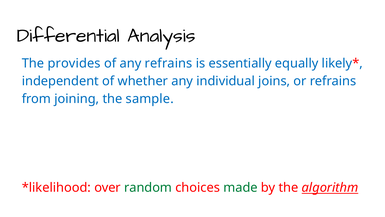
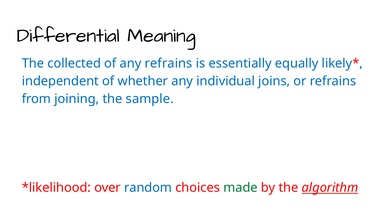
Analysis: Analysis -> Meaning
provides: provides -> collected
random colour: green -> blue
